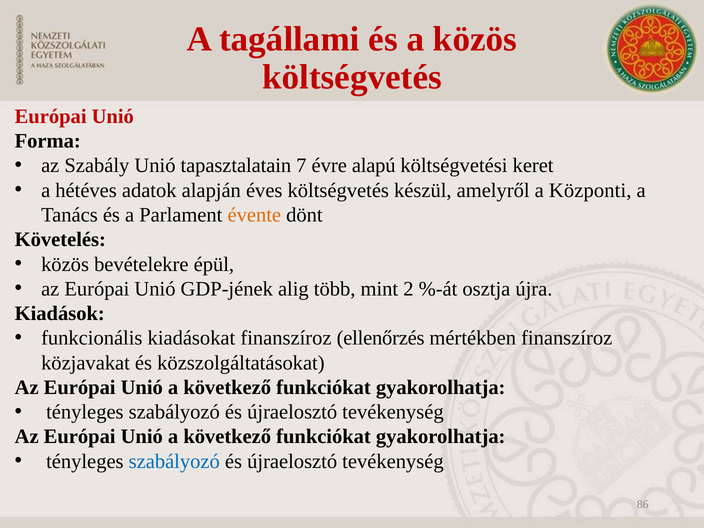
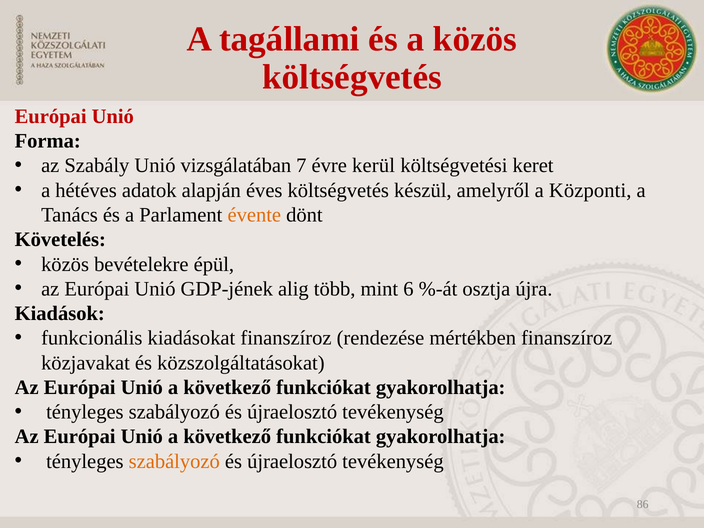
tapasztalatain: tapasztalatain -> vizsgálatában
alapú: alapú -> kerül
2: 2 -> 6
ellenőrzés: ellenőrzés -> rendezése
szabályozó at (174, 461) colour: blue -> orange
